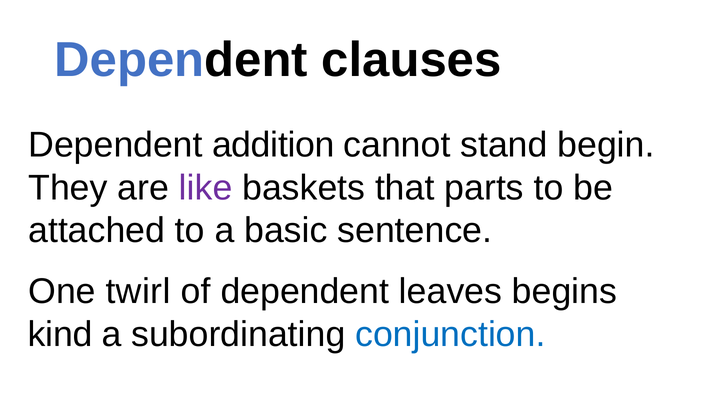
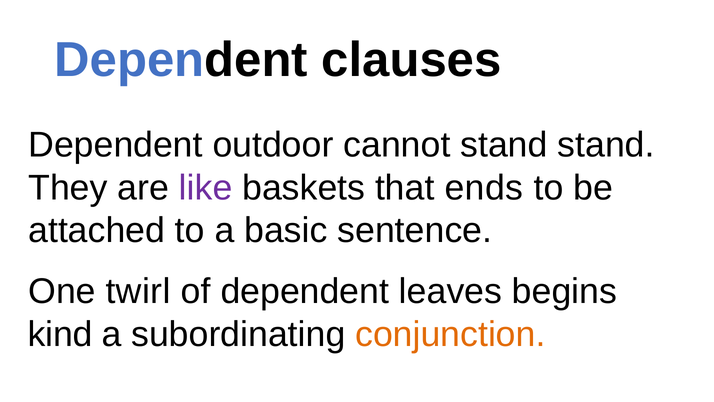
addition: addition -> outdoor
stand begin: begin -> stand
parts: parts -> ends
conjunction colour: blue -> orange
